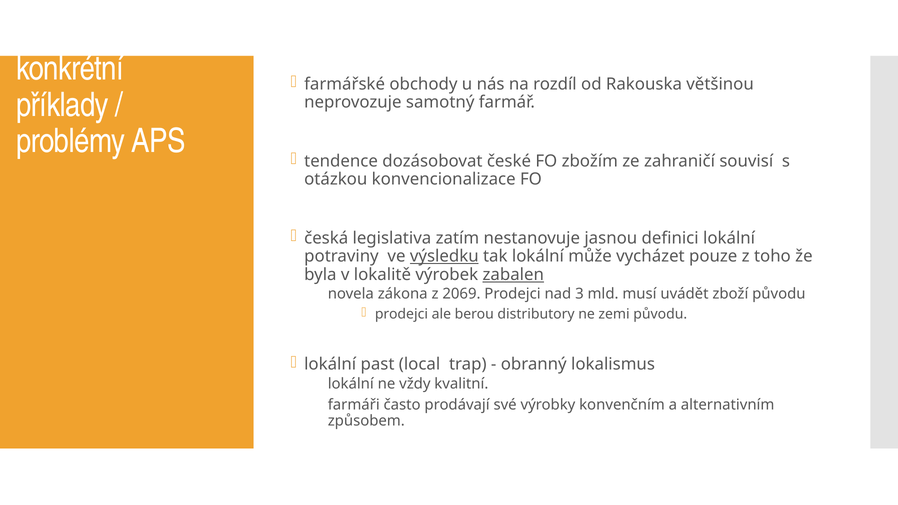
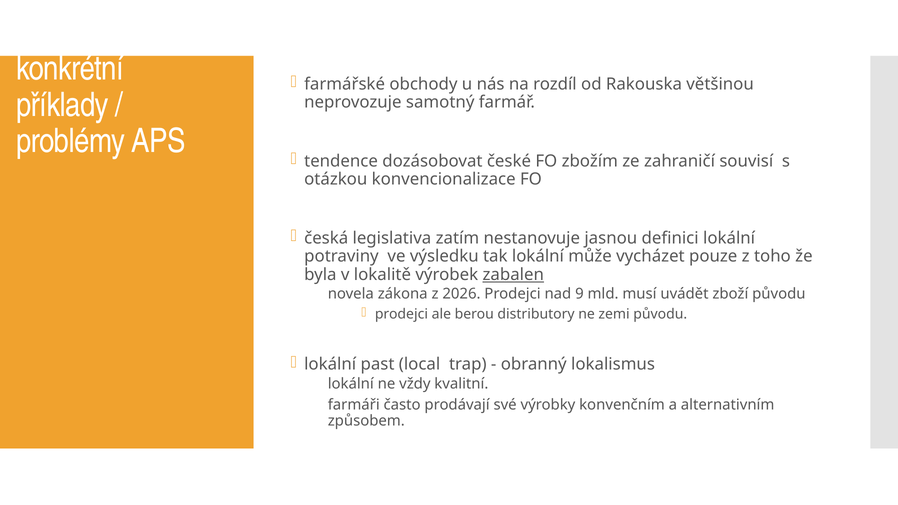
výsledku underline: present -> none
2069: 2069 -> 2026
3: 3 -> 9
